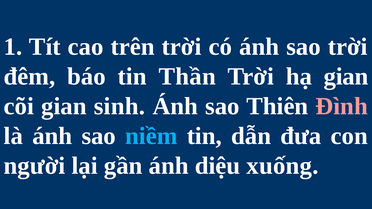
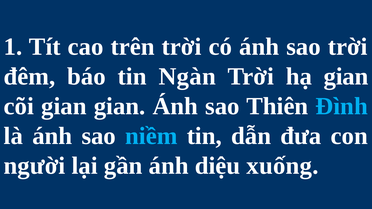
Thần: Thần -> Ngàn
gian sinh: sinh -> gian
Đình colour: pink -> light blue
